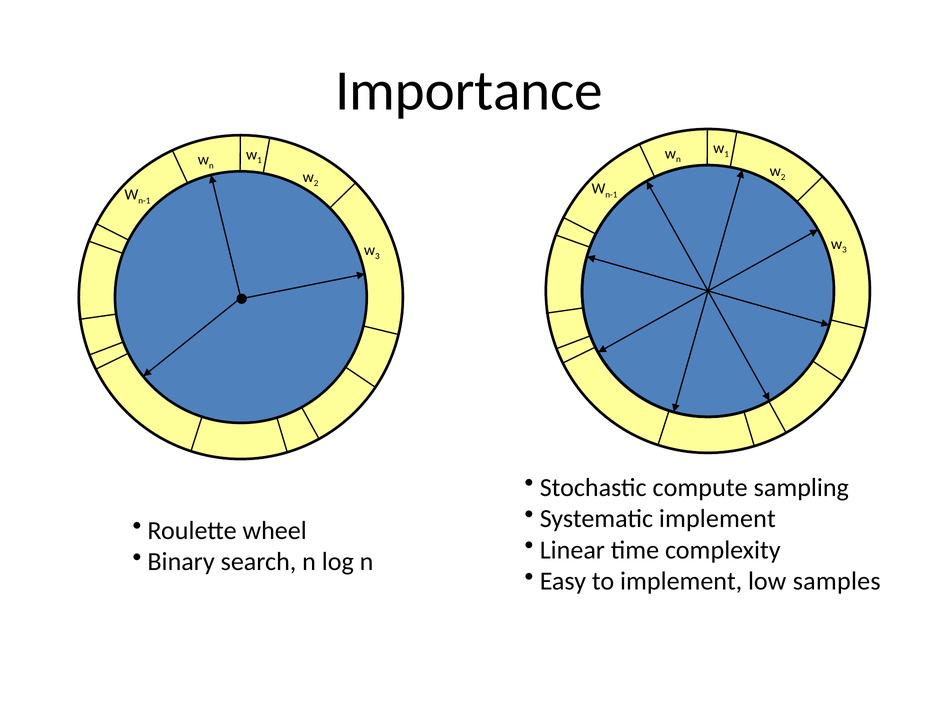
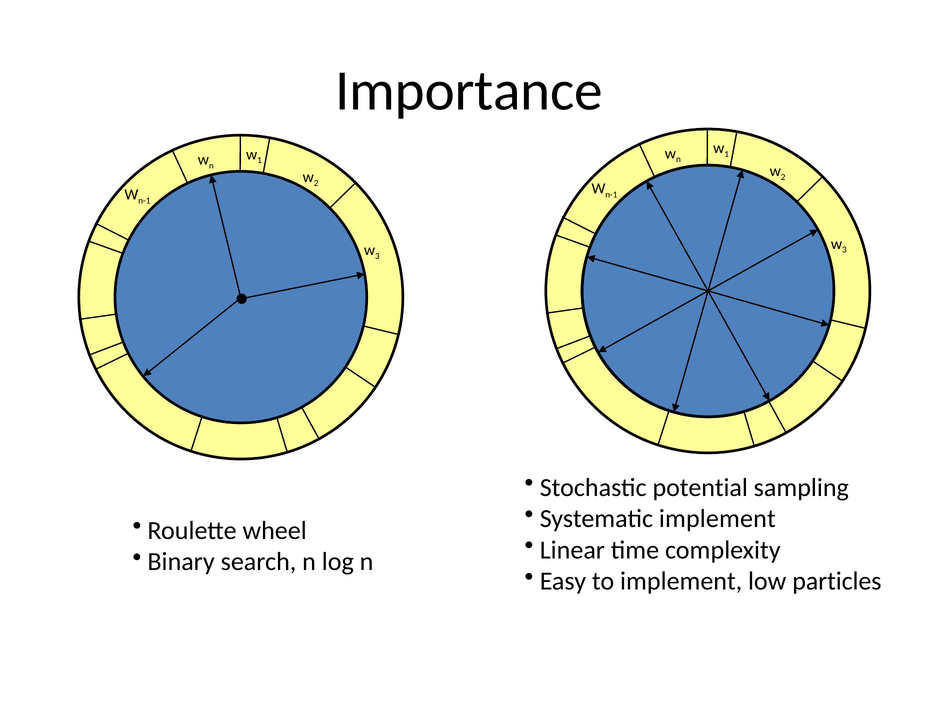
compute: compute -> potential
samples: samples -> particles
